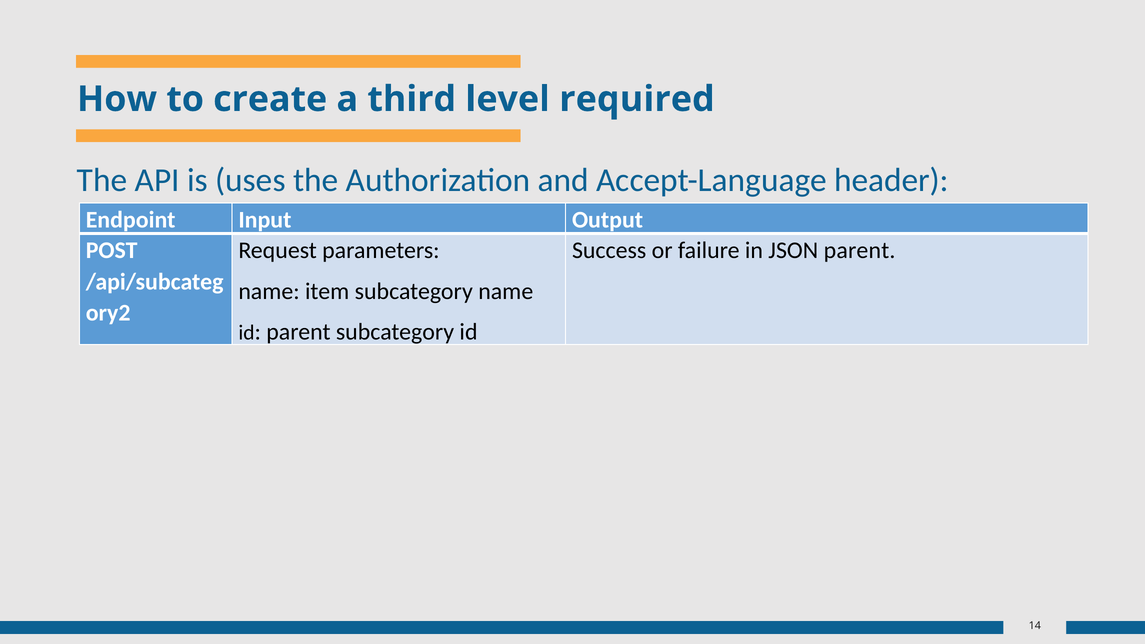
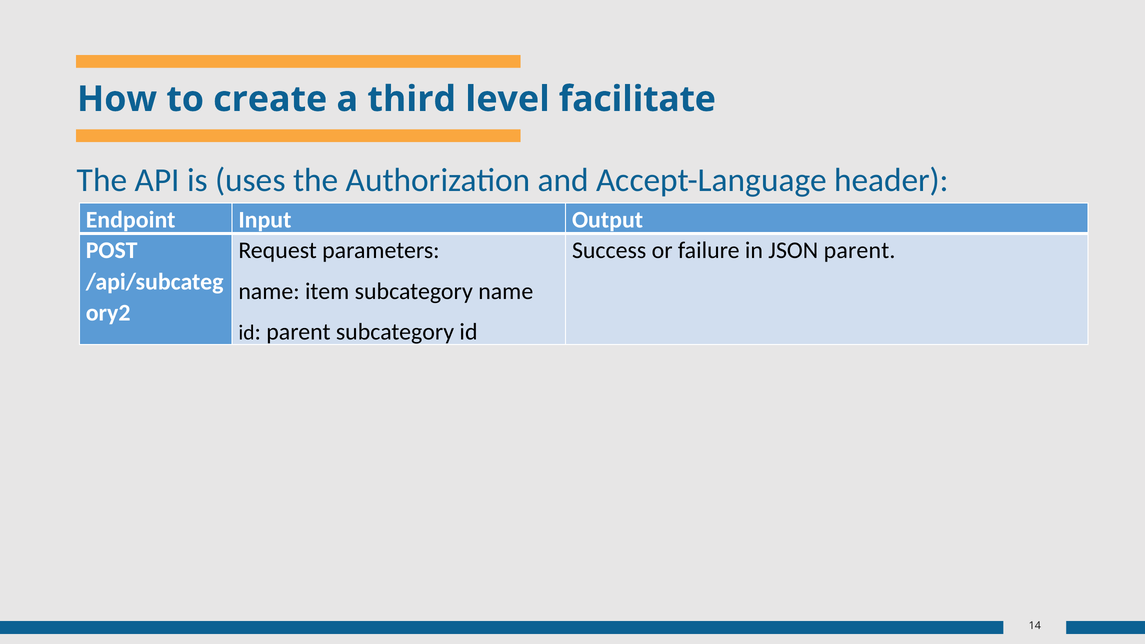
required: required -> facilitate
